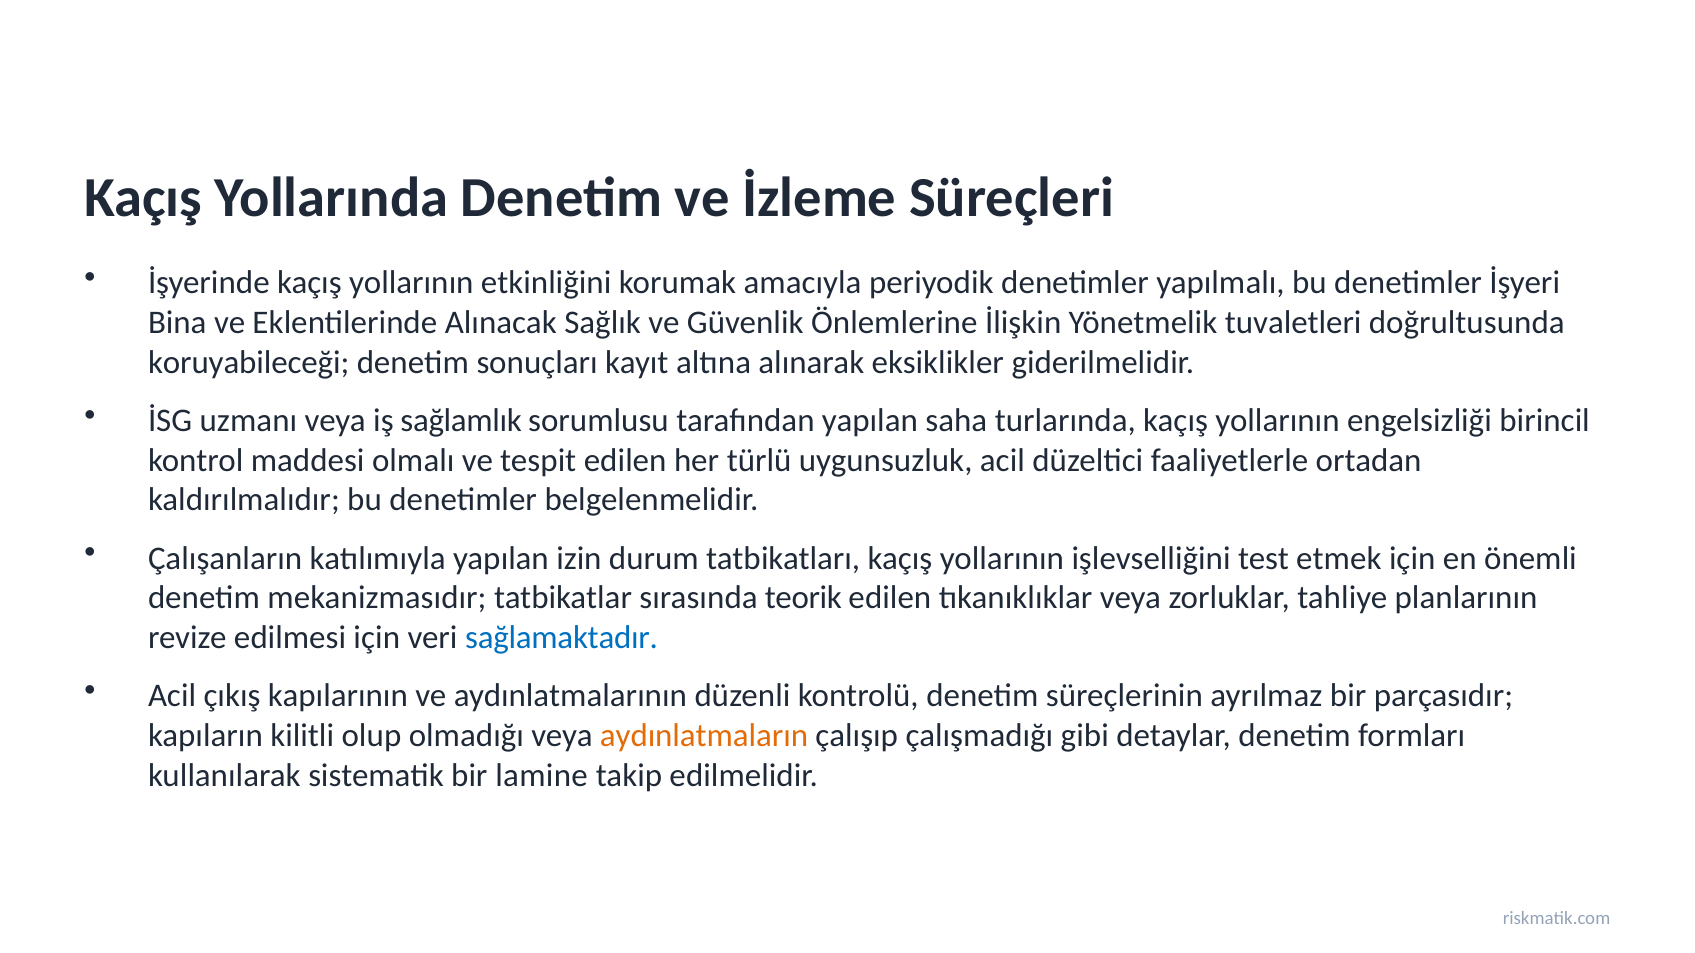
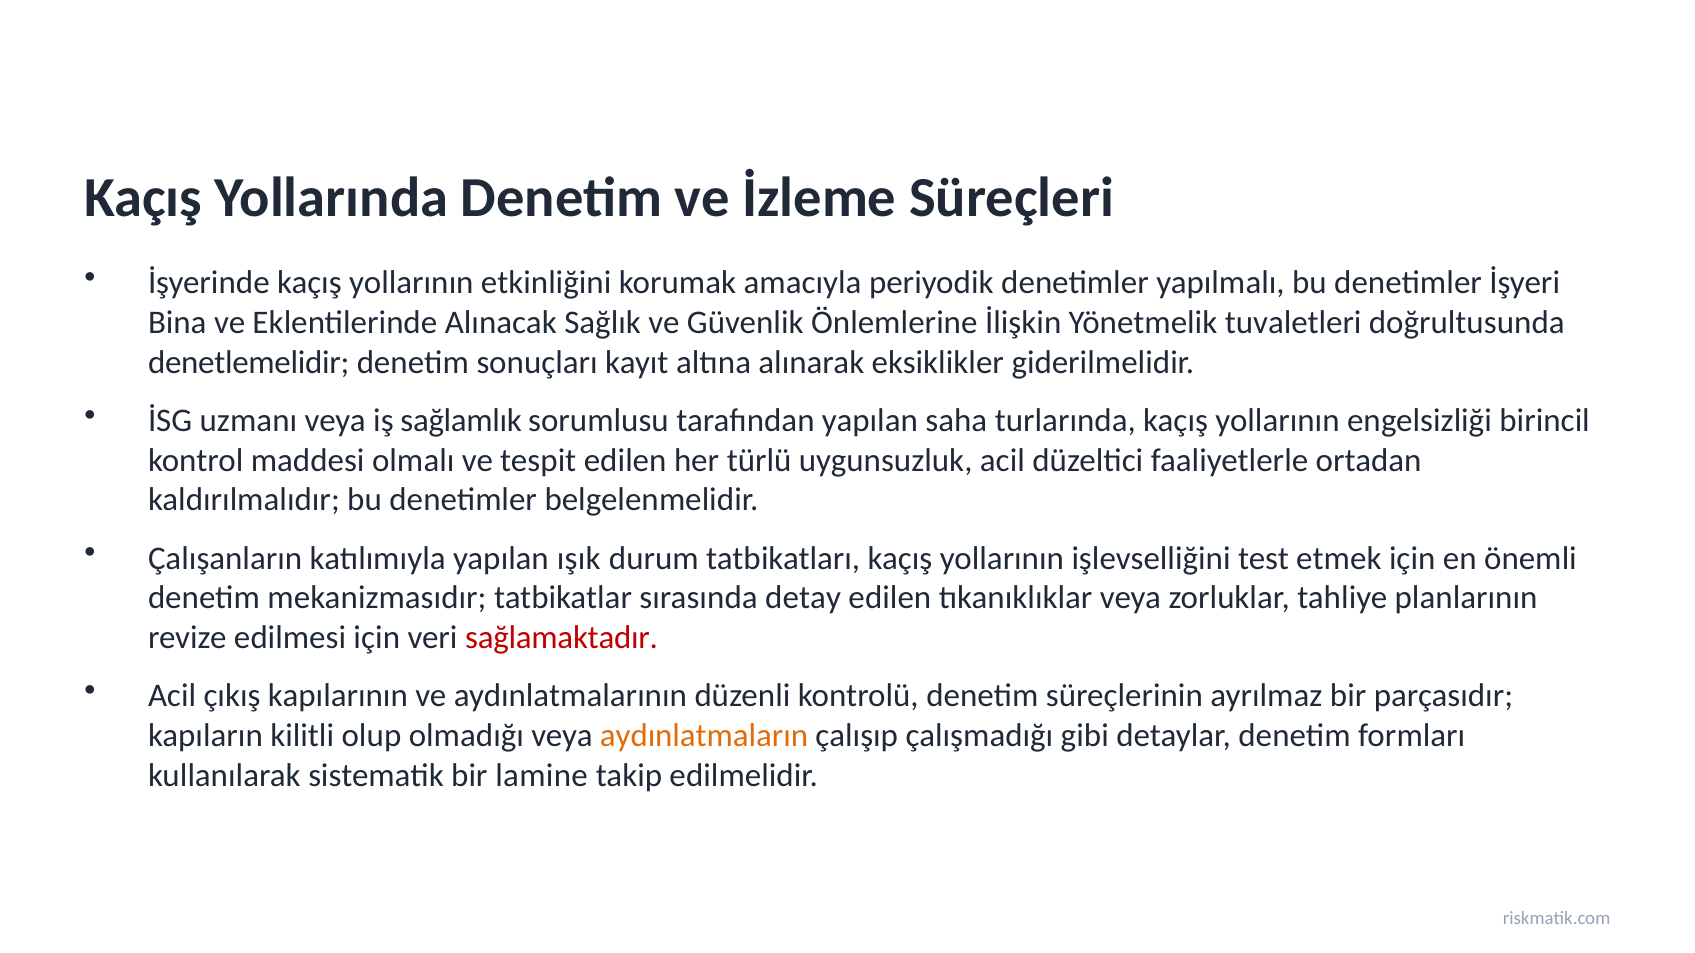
koruyabileceği: koruyabileceği -> denetlemelidir
izin: izin -> ışık
teorik: teorik -> detay
sağlamaktadır colour: blue -> red
